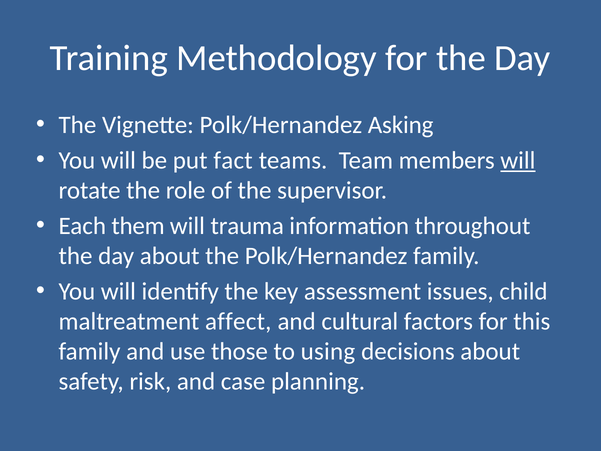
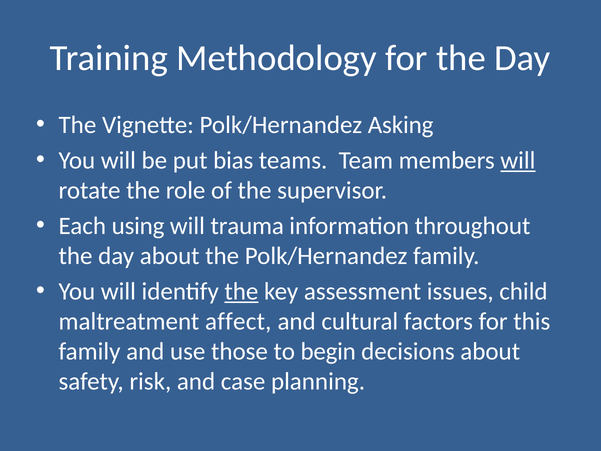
fact: fact -> bias
them: them -> using
the at (241, 291) underline: none -> present
using: using -> begin
